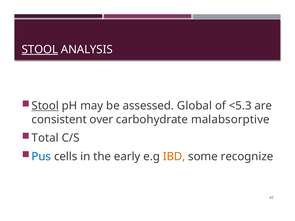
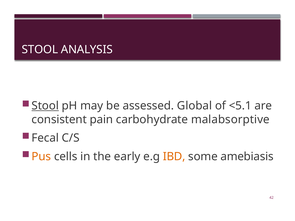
STOOL at (40, 50) underline: present -> none
<5.3: <5.3 -> <5.1
over: over -> pain
Total: Total -> Fecal
Pus colour: blue -> orange
recognize: recognize -> amebiasis
